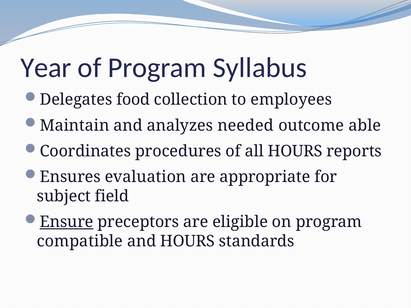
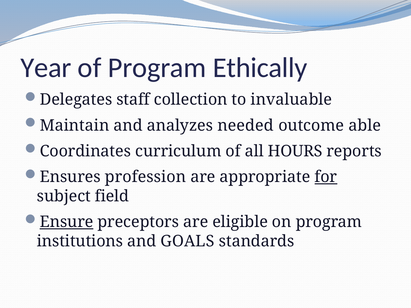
Syllabus: Syllabus -> Ethically
food: food -> staff
employees: employees -> invaluable
procedures: procedures -> curriculum
evaluation: evaluation -> profession
for underline: none -> present
compatible: compatible -> institutions
and HOURS: HOURS -> GOALS
